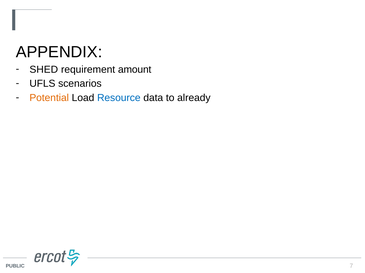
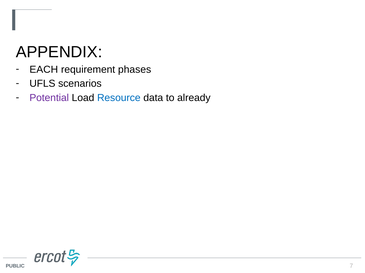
SHED: SHED -> EACH
amount: amount -> phases
Potential colour: orange -> purple
